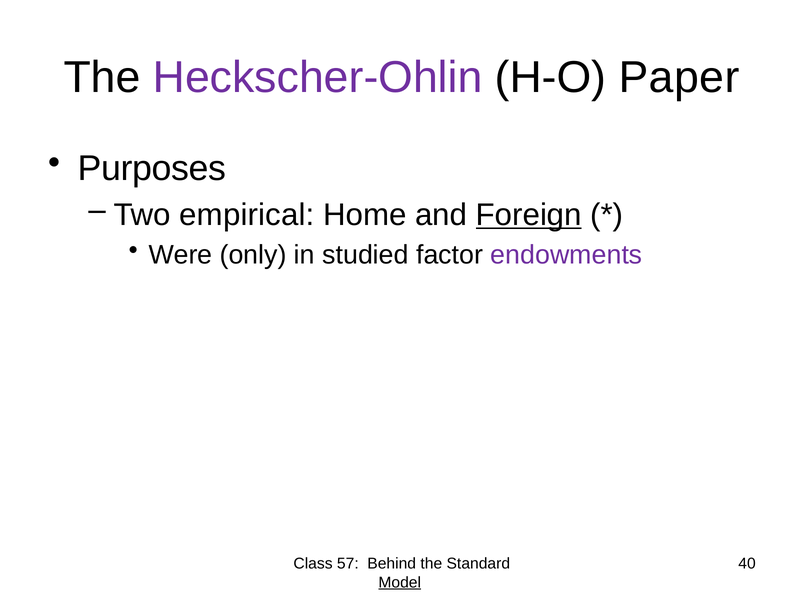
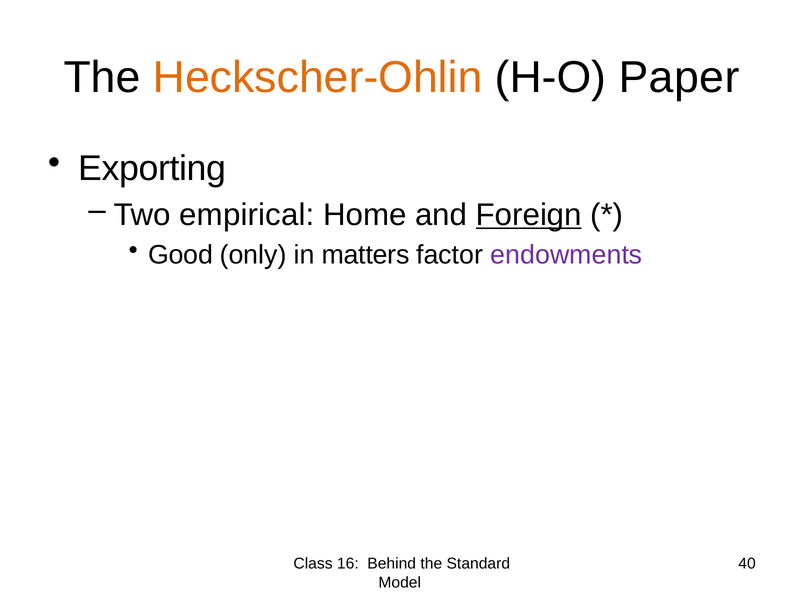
Heckscher-Ohlin colour: purple -> orange
Purposes: Purposes -> Exporting
Were: Were -> Good
studied: studied -> matters
57: 57 -> 16
Model underline: present -> none
